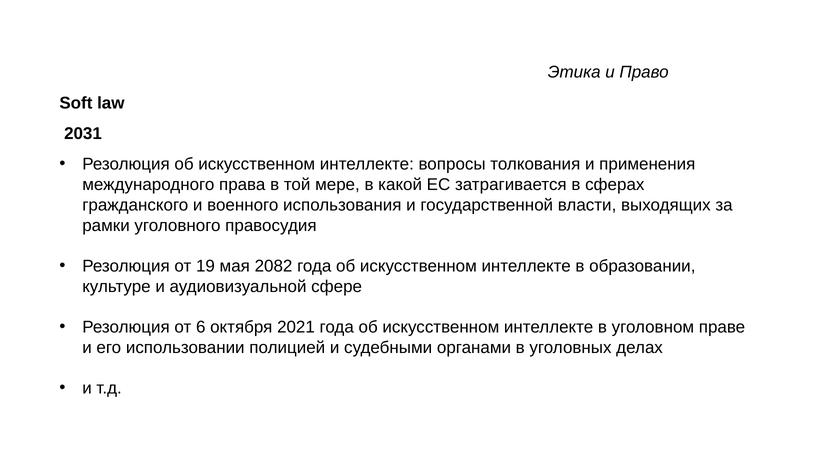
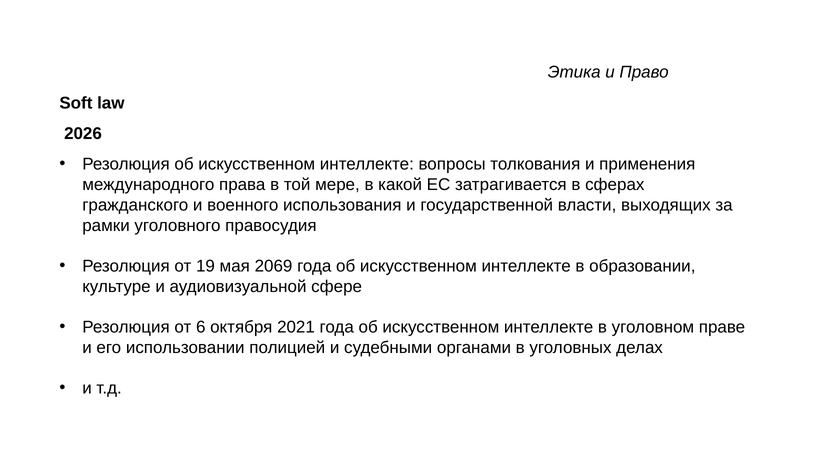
2031: 2031 -> 2026
2082: 2082 -> 2069
